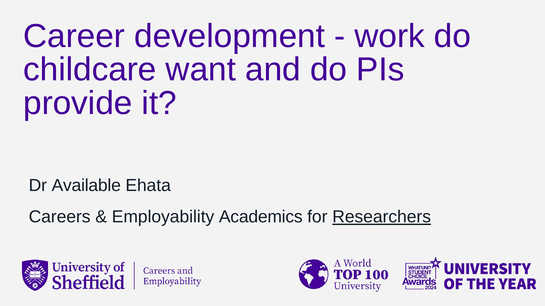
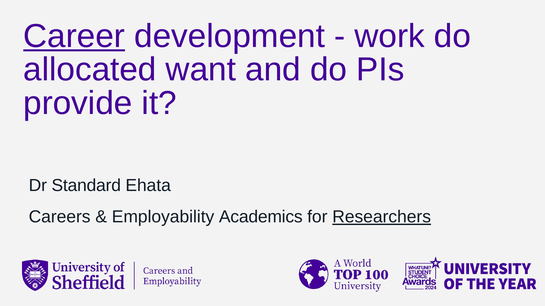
Career underline: none -> present
childcare: childcare -> allocated
Available: Available -> Standard
